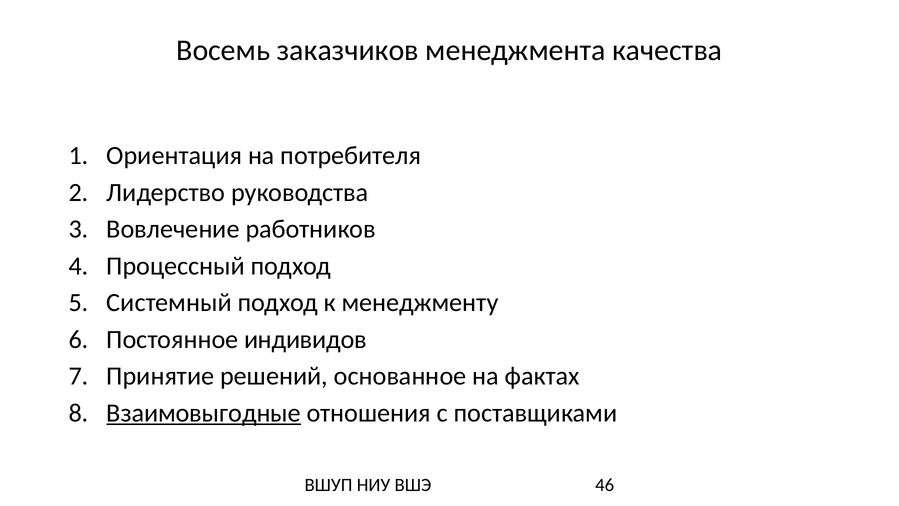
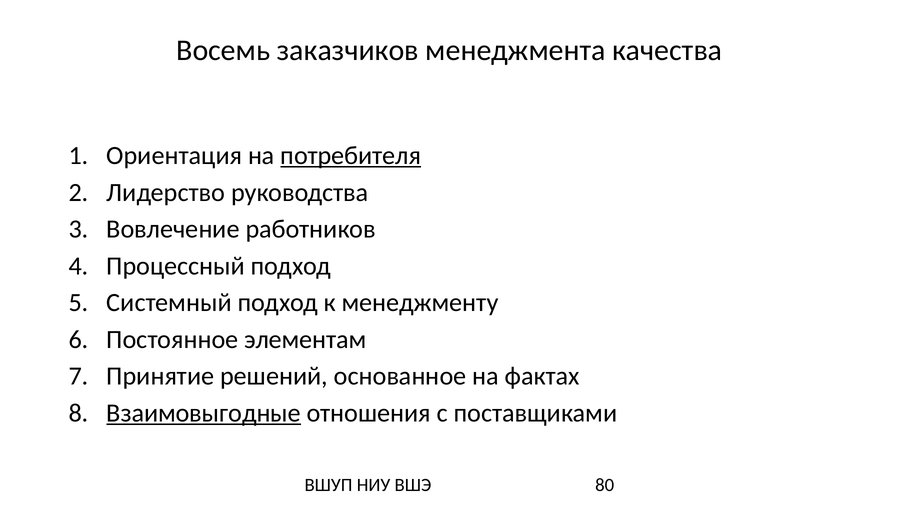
потребителя underline: none -> present
индивидов: индивидов -> элементам
46: 46 -> 80
